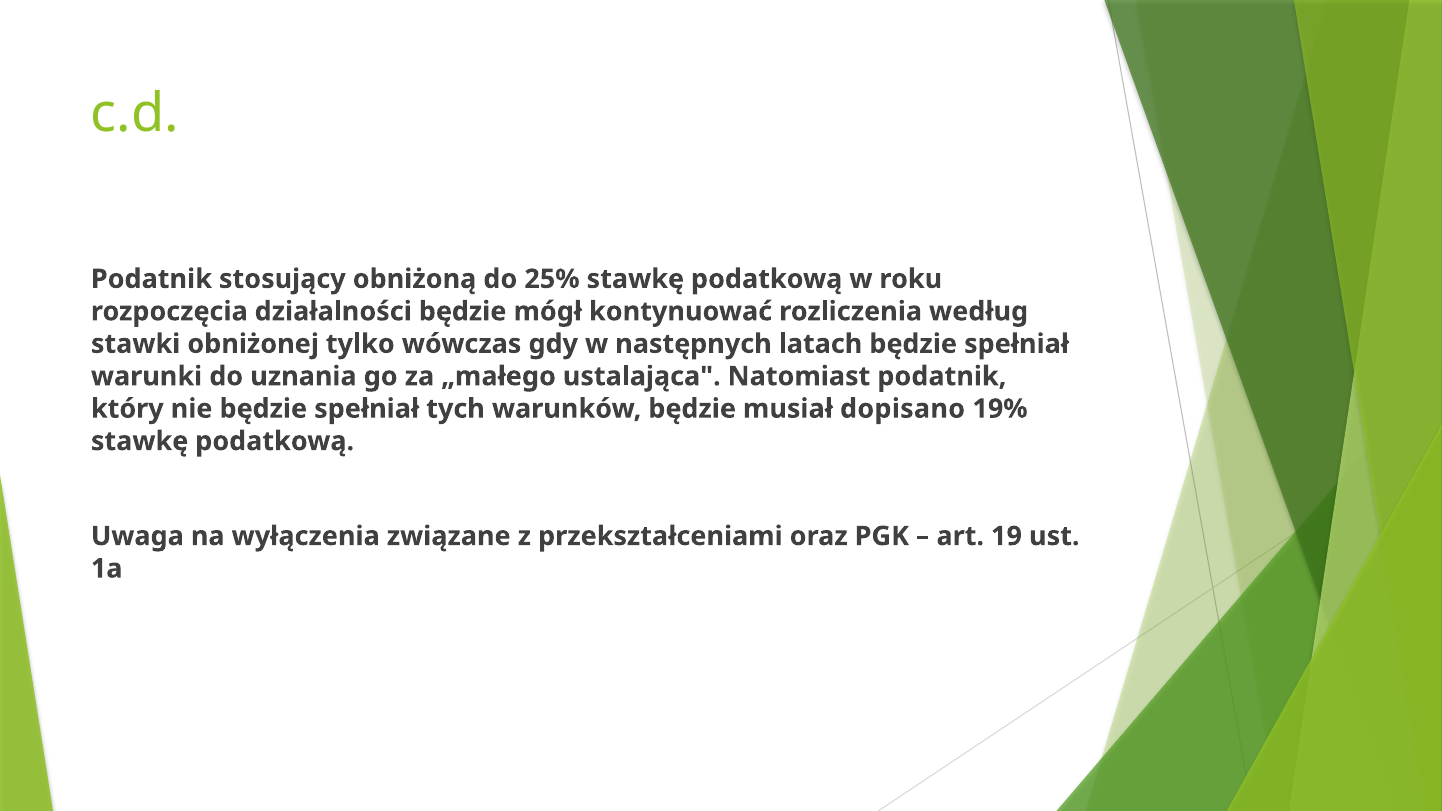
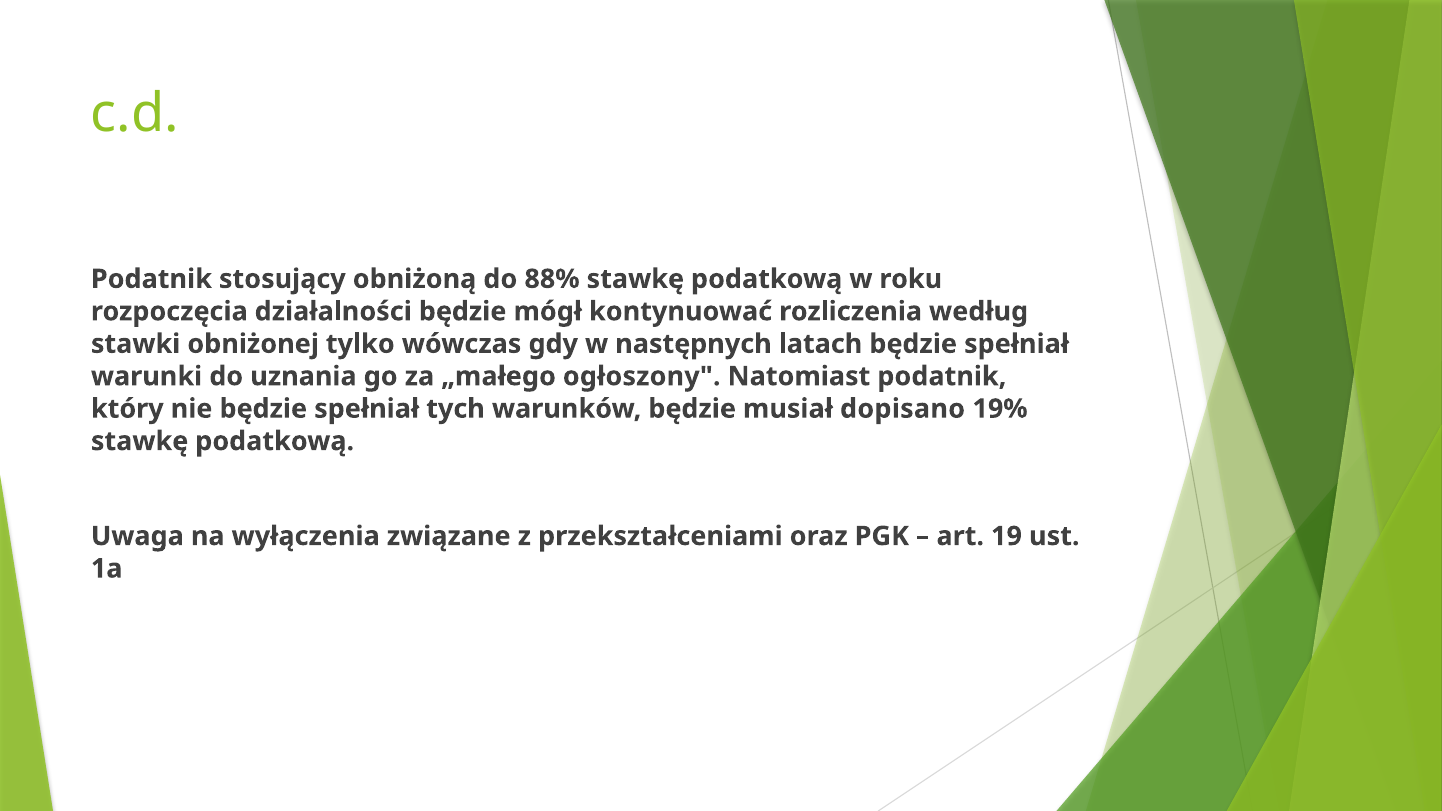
25%: 25% -> 88%
ustalająca: ustalająca -> ogłoszony
